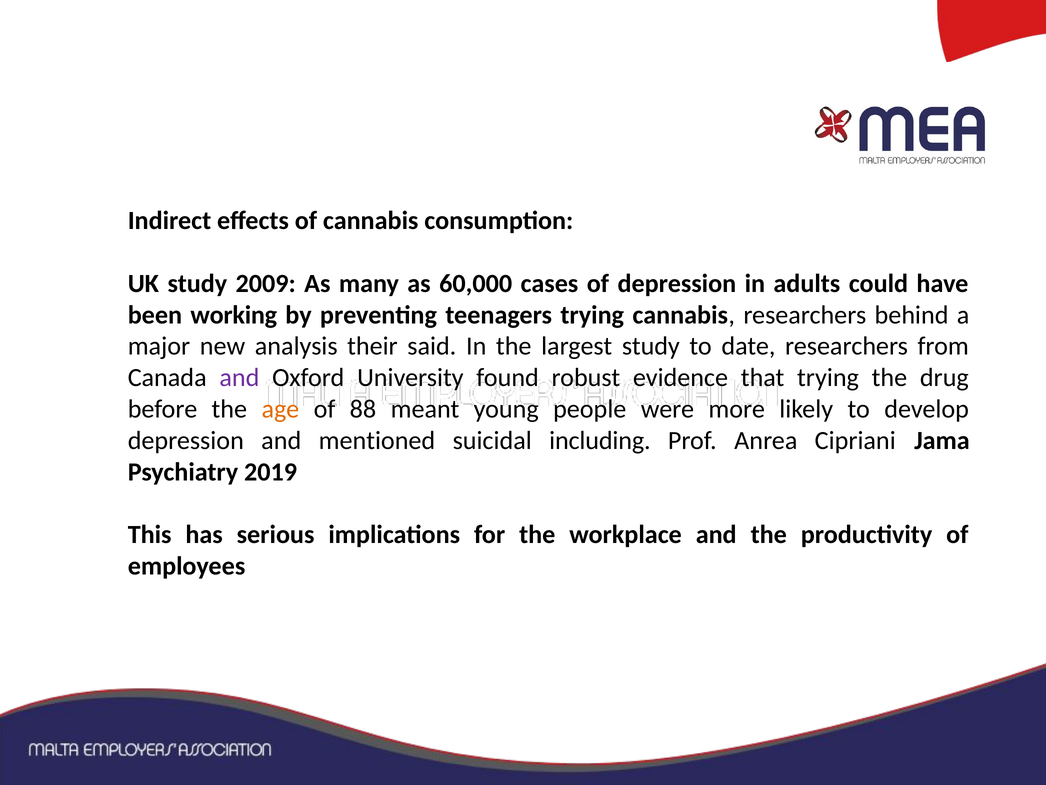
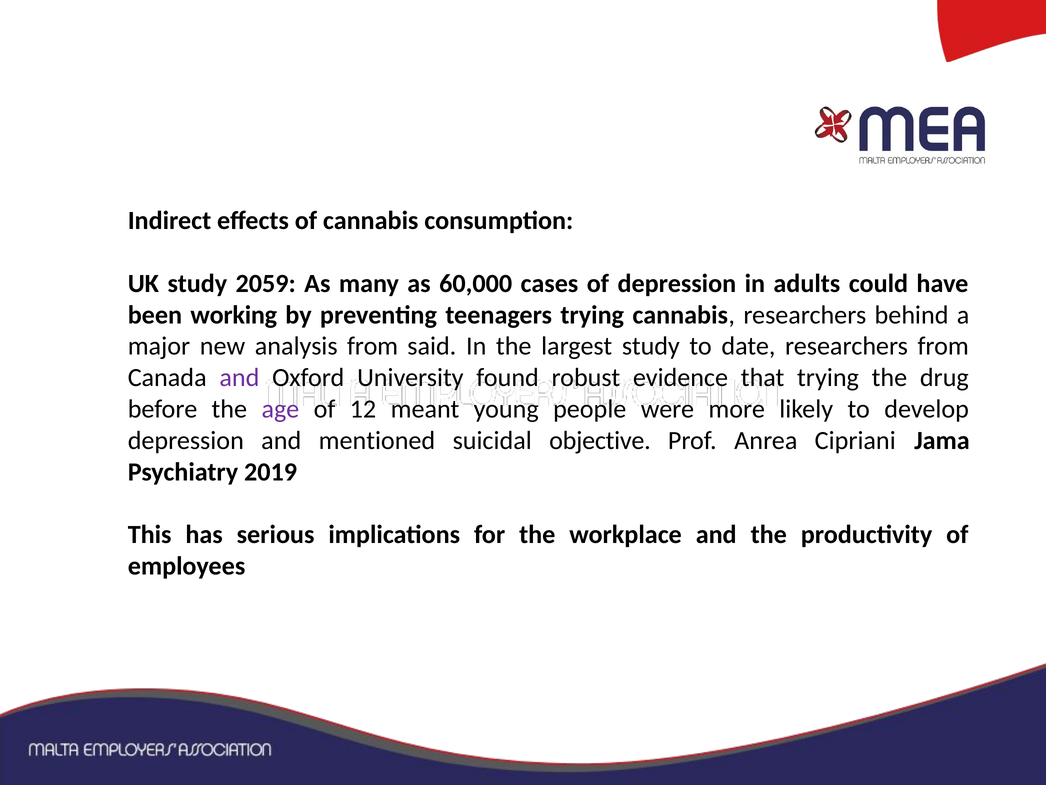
2009: 2009 -> 2059
analysis their: their -> from
age colour: orange -> purple
88: 88 -> 12
including: including -> objective
